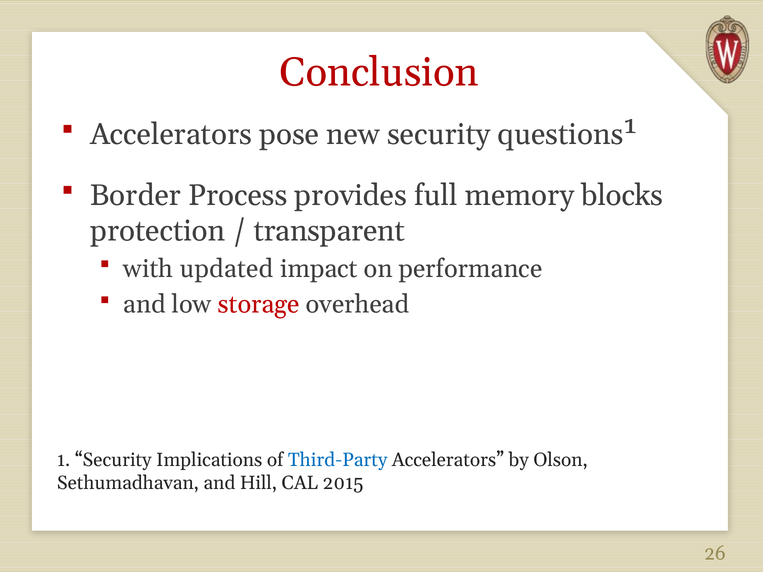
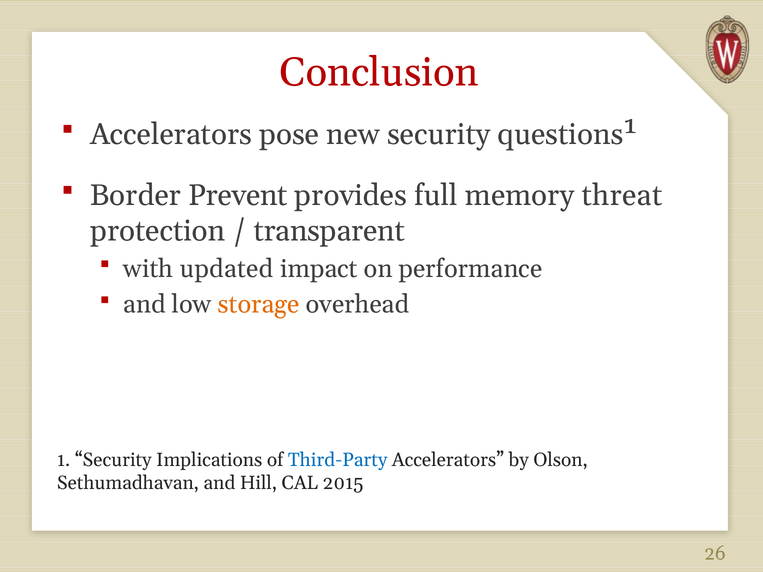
Process: Process -> Prevent
blocks: blocks -> threat
storage colour: red -> orange
